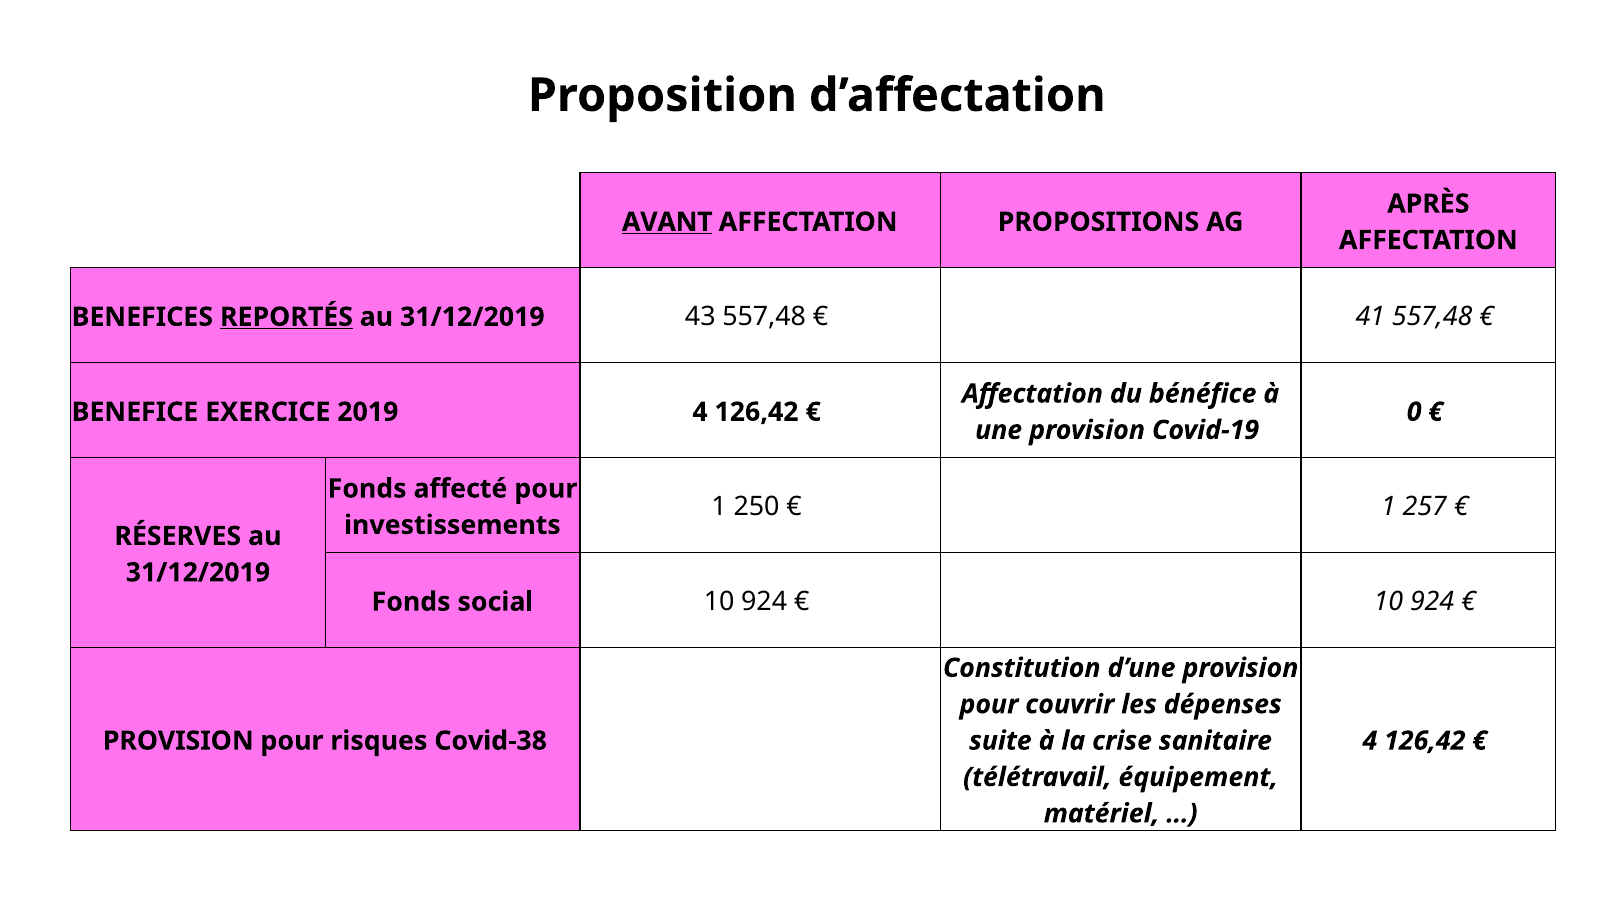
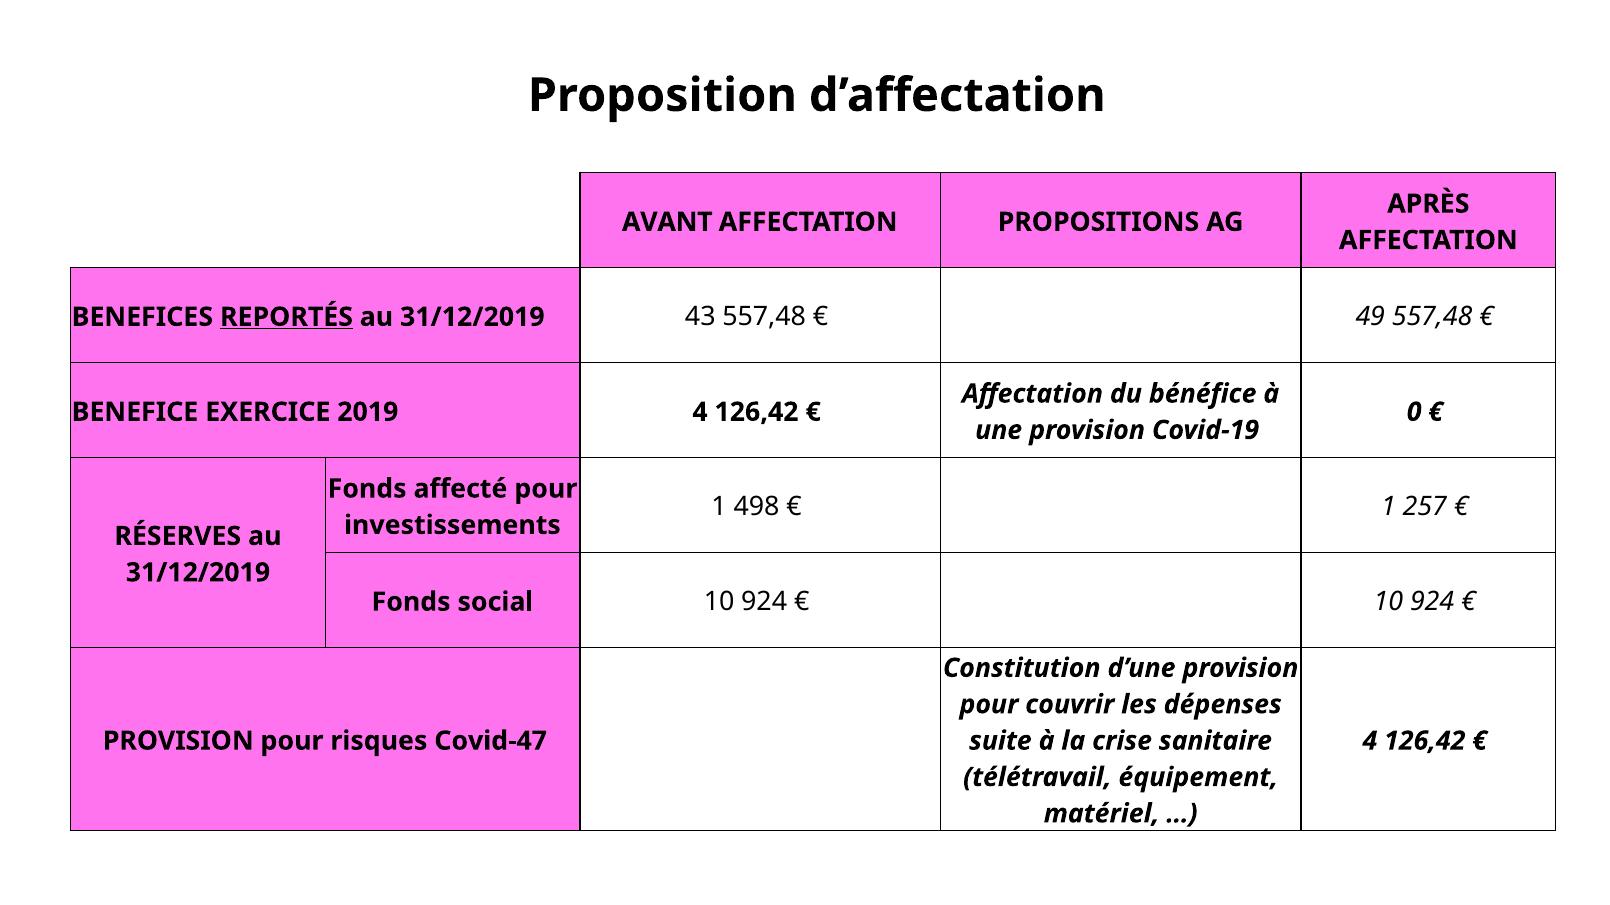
AVANT underline: present -> none
41: 41 -> 49
250: 250 -> 498
Covid-38: Covid-38 -> Covid-47
